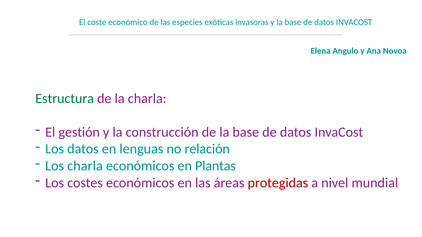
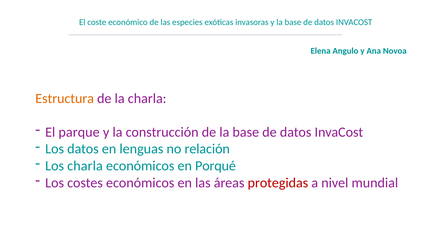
Estructura colour: green -> orange
gestión: gestión -> parque
Plantas: Plantas -> Porqué
